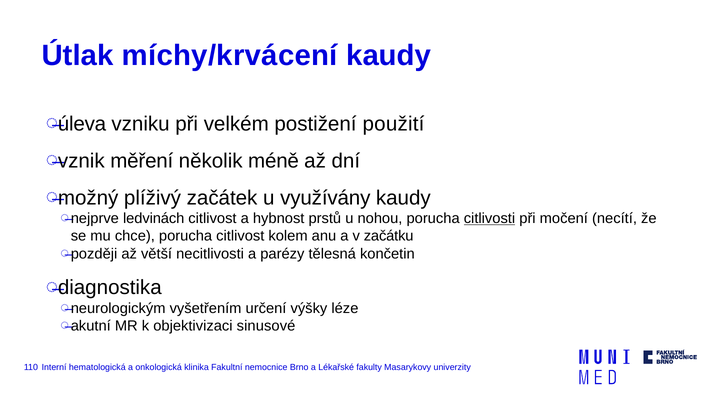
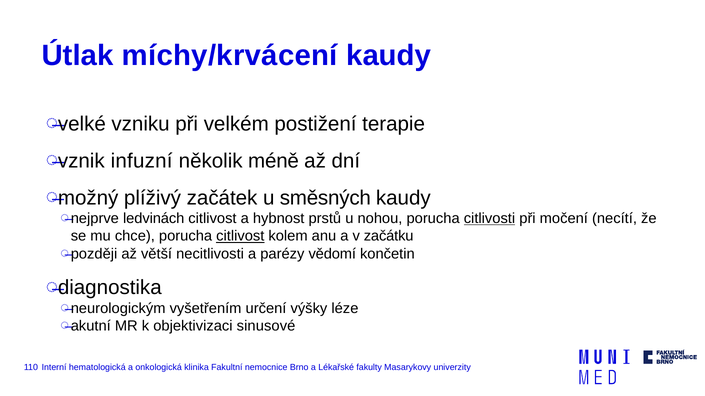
úleva: úleva -> velké
použití: použití -> terapie
měření: měření -> infuzní
využívány: využívány -> směsných
citlivost at (240, 236) underline: none -> present
tělesná: tělesná -> vědomí
